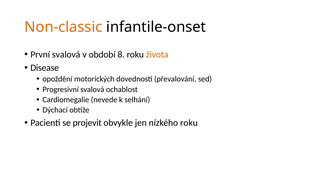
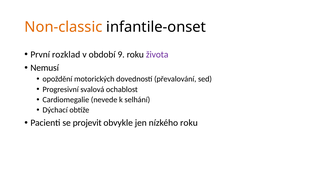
První svalová: svalová -> rozklad
8: 8 -> 9
života colour: orange -> purple
Disease: Disease -> Nemusí
